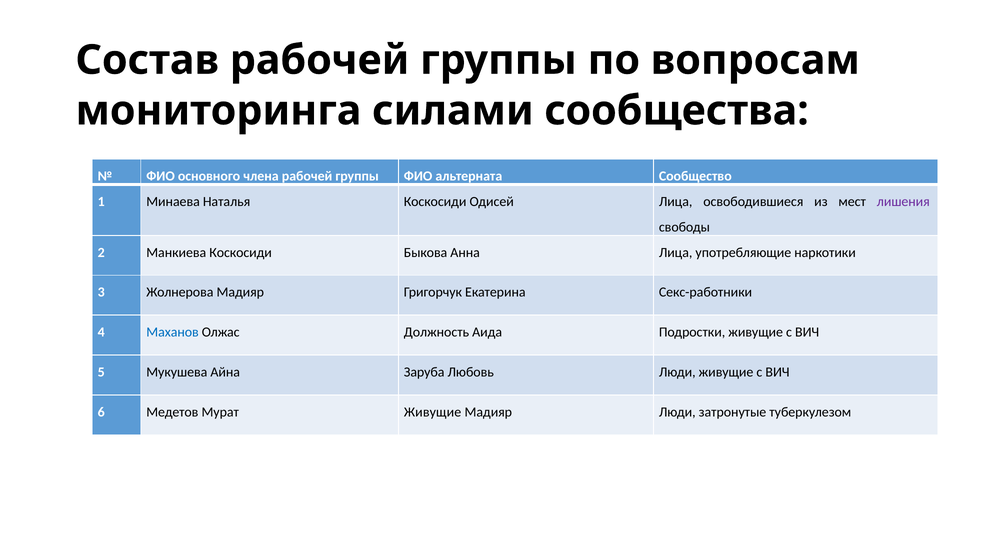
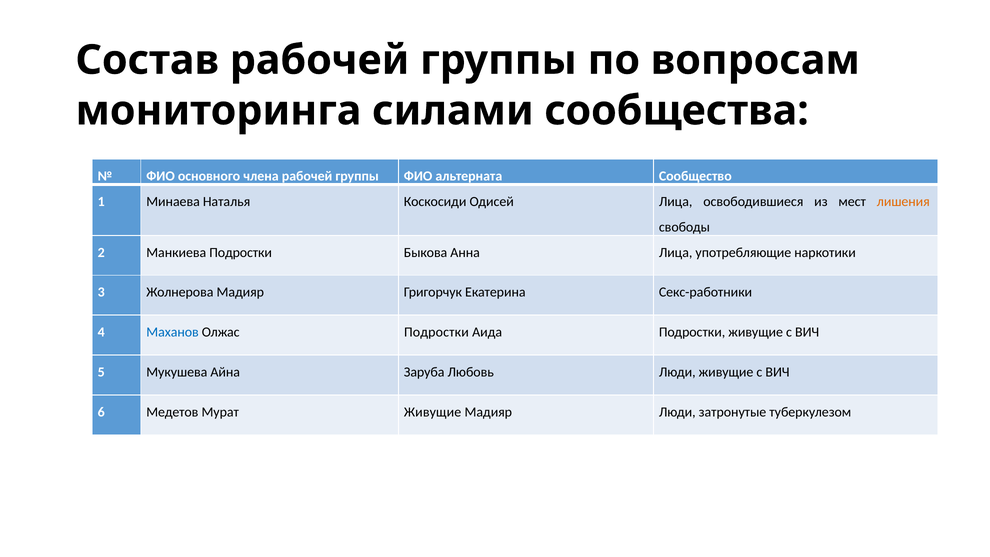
лишения colour: purple -> orange
Манкиева Коскосиди: Коскосиди -> Подростки
Олжас Должность: Должность -> Подростки
